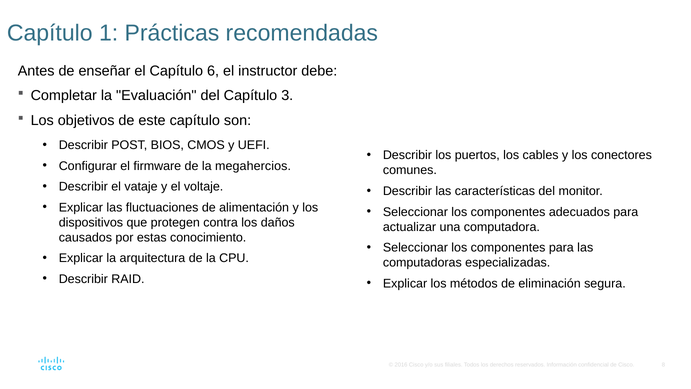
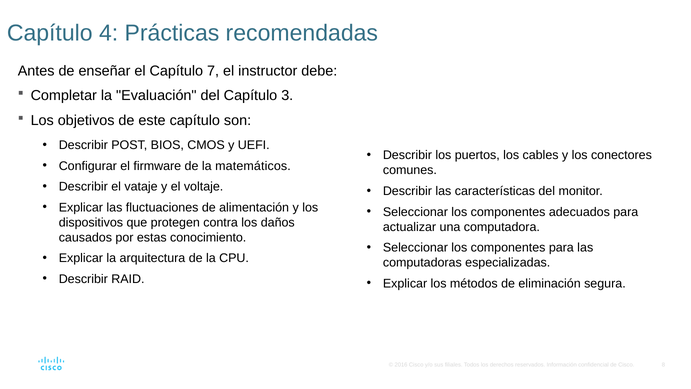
1: 1 -> 4
6: 6 -> 7
megahercios: megahercios -> matemáticos
